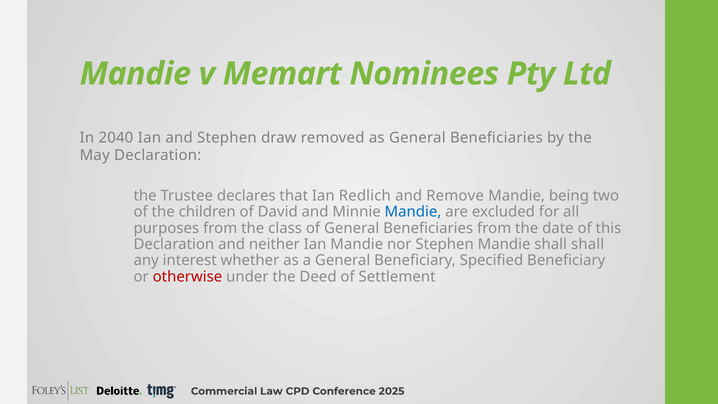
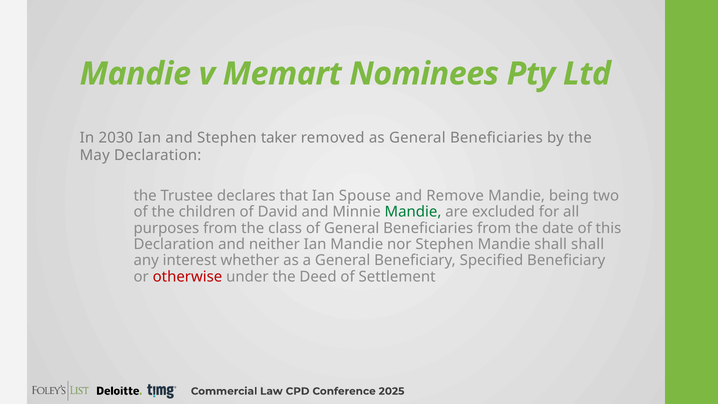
2040: 2040 -> 2030
draw: draw -> taker
Redlich: Redlich -> Spouse
Mandie at (413, 212) colour: blue -> green
